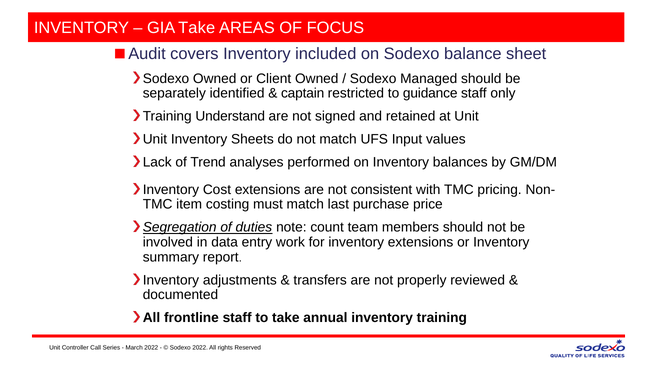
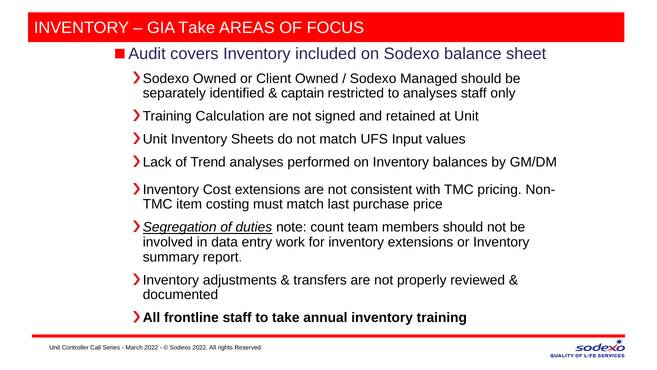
to guidance: guidance -> analyses
Understand: Understand -> Calculation
